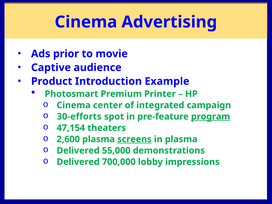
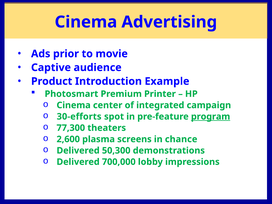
47,154: 47,154 -> 77,300
screens underline: present -> none
in plasma: plasma -> chance
55,000: 55,000 -> 50,300
